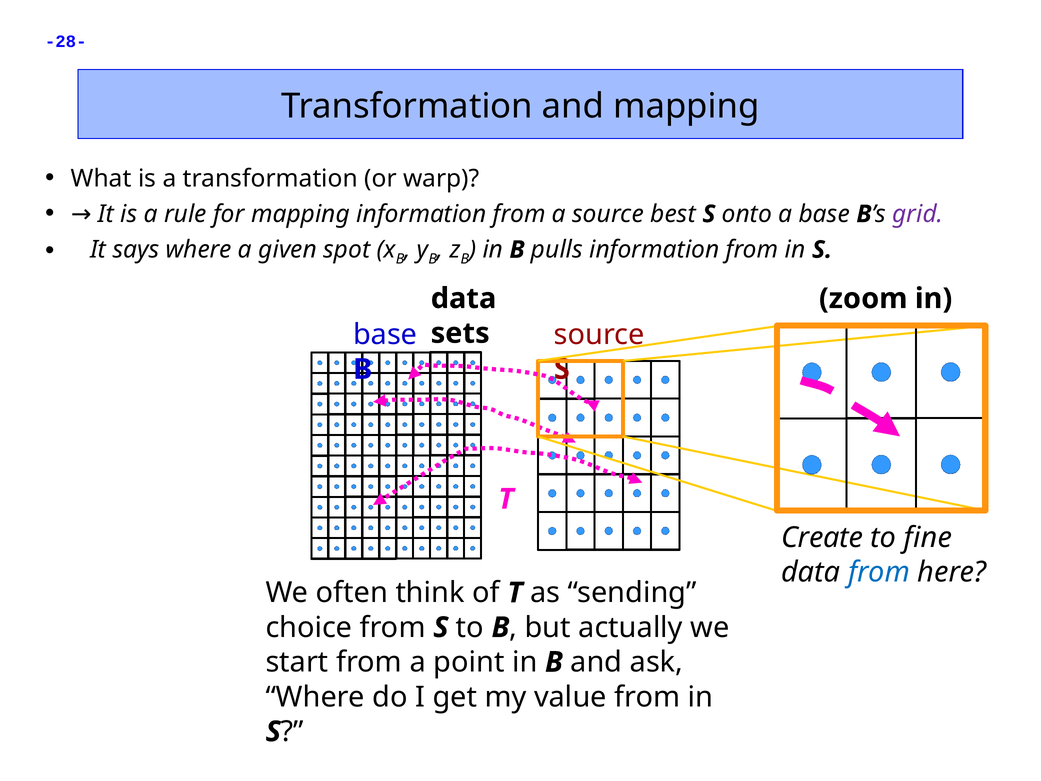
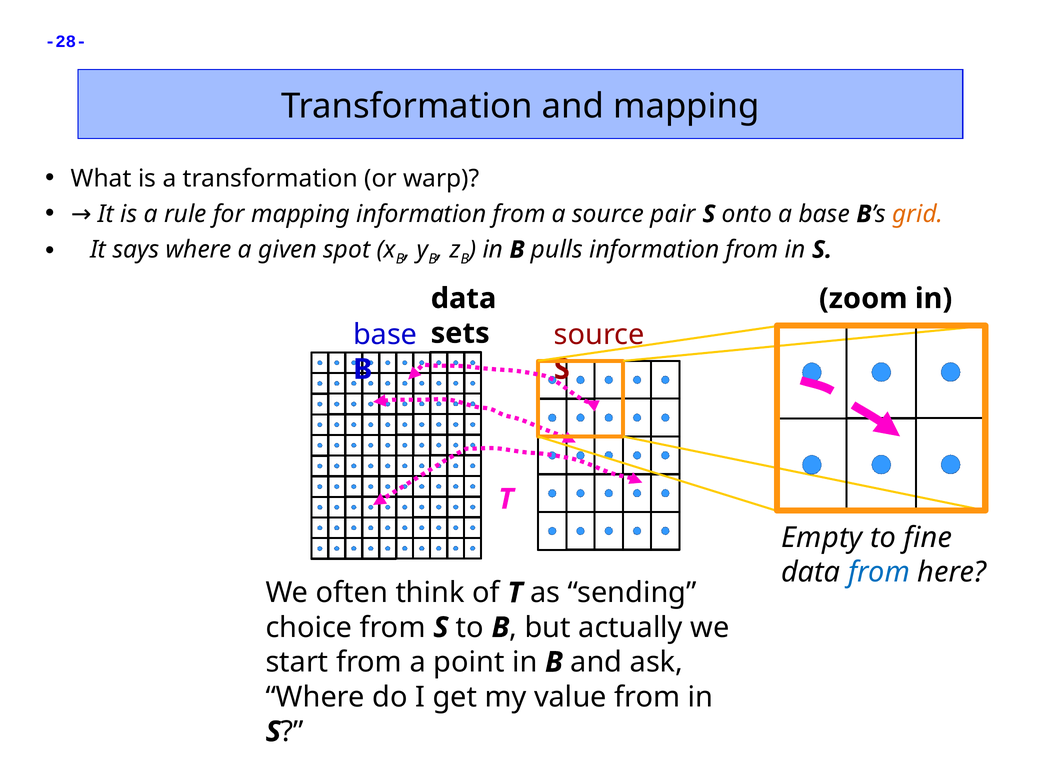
best: best -> pair
grid colour: purple -> orange
Create: Create -> Empty
